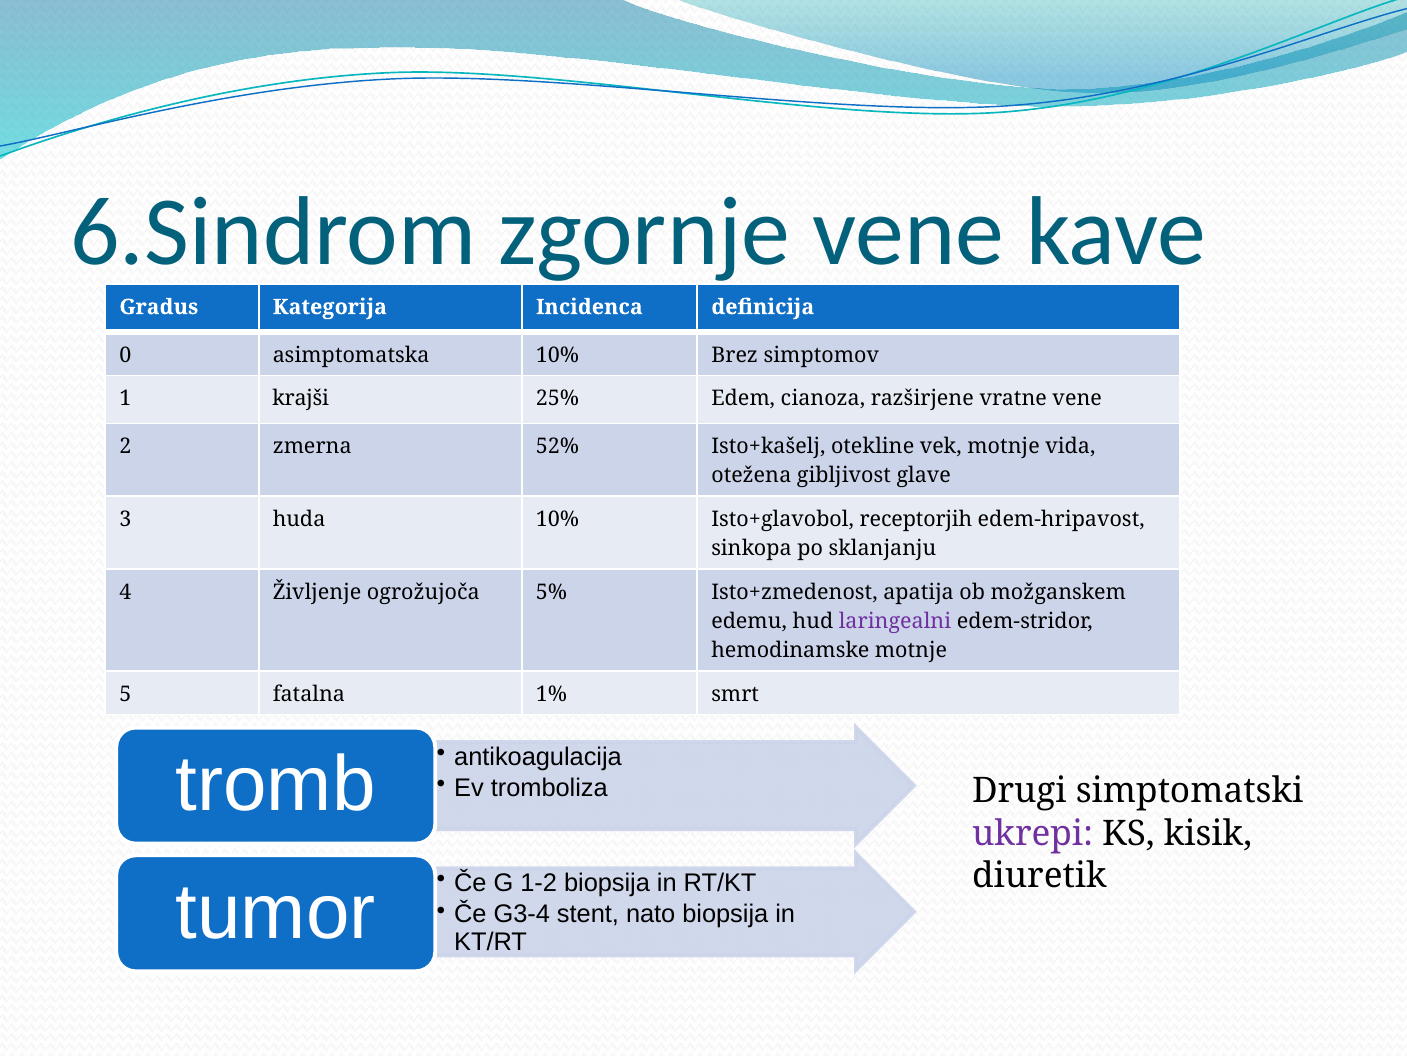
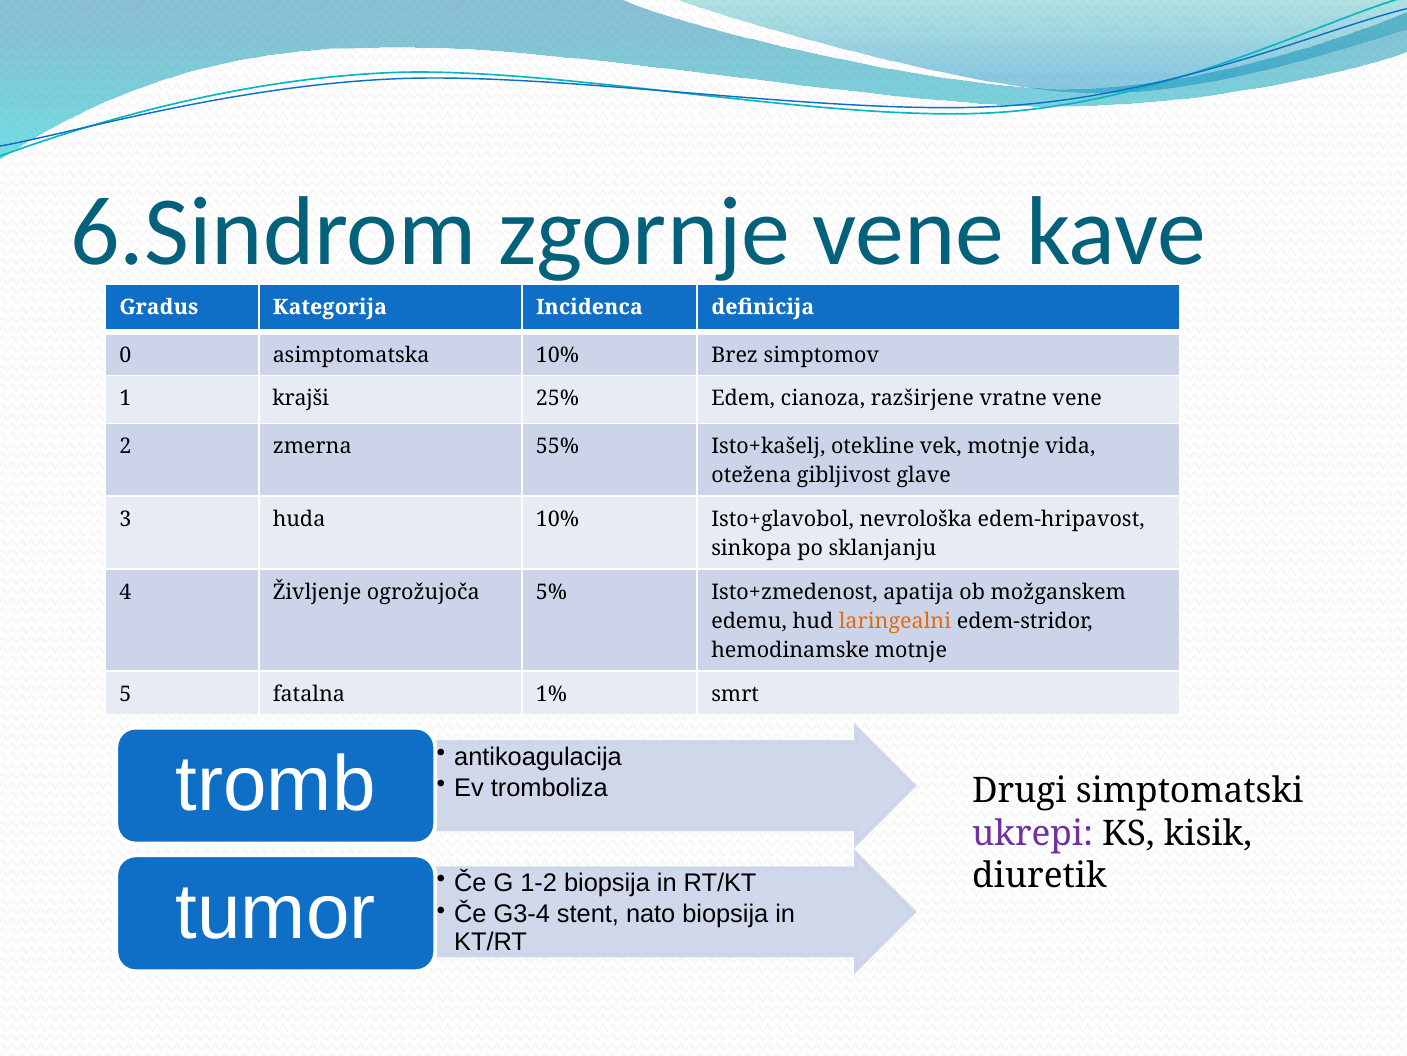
52%: 52% -> 55%
receptorjih: receptorjih -> nevrološka
laringealni colour: purple -> orange
